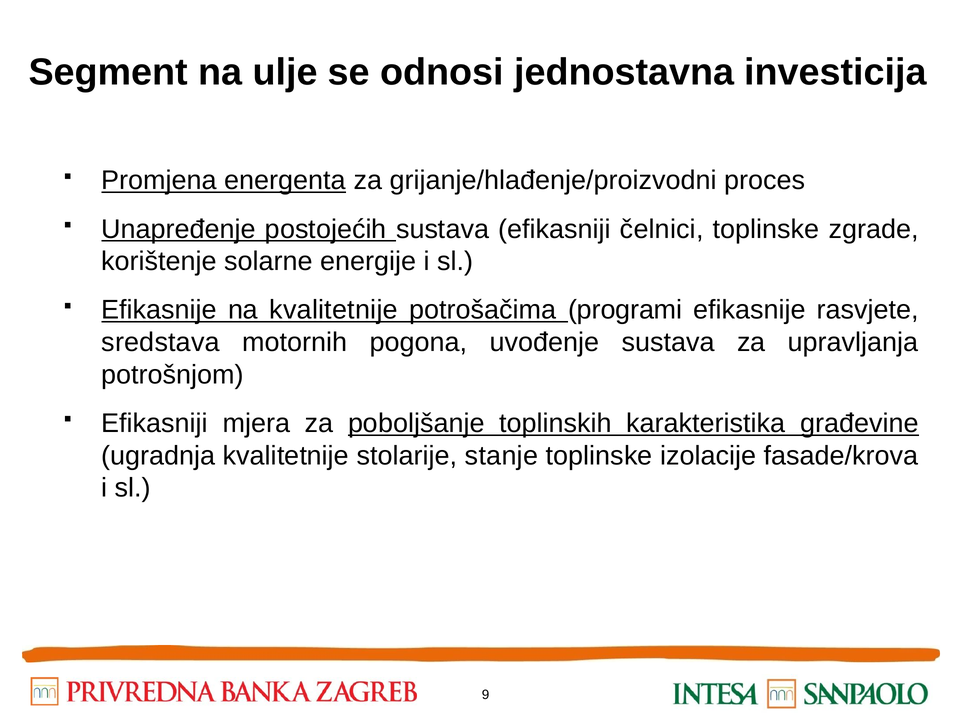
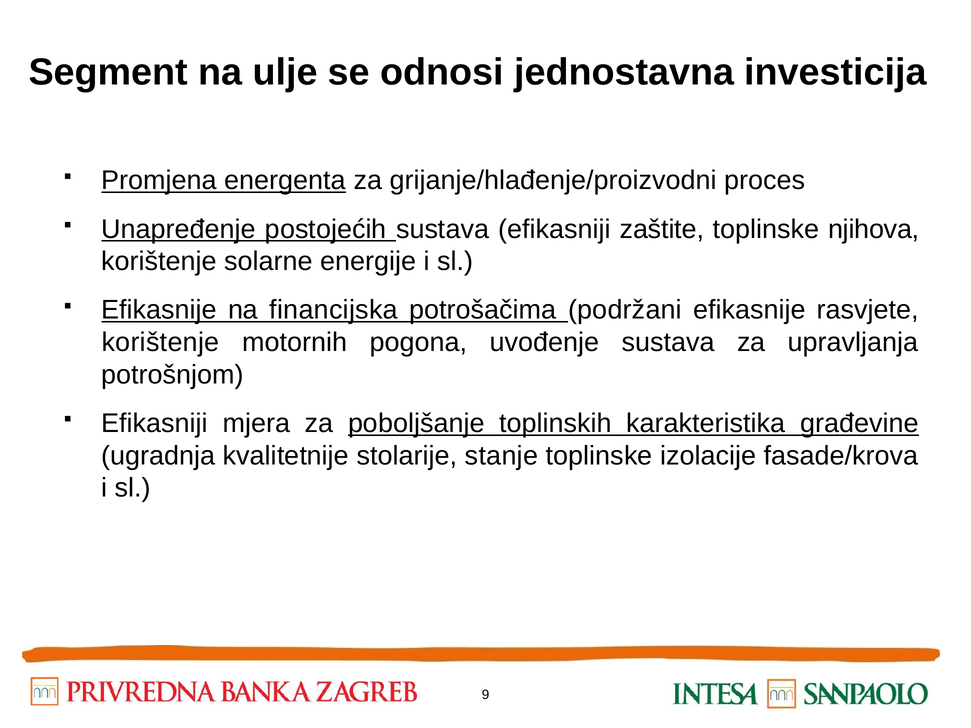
čelnici: čelnici -> zaštite
zgrade: zgrade -> njihova
na kvalitetnije: kvalitetnije -> financijska
programi: programi -> podržani
sredstava at (161, 343): sredstava -> korištenje
